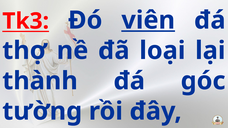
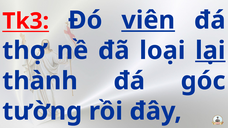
lại underline: none -> present
